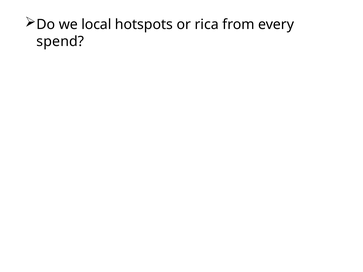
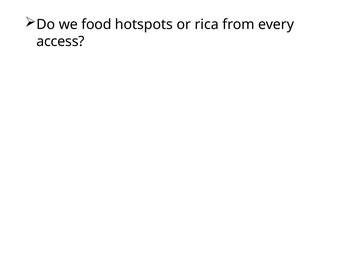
local: local -> food
spend: spend -> access
